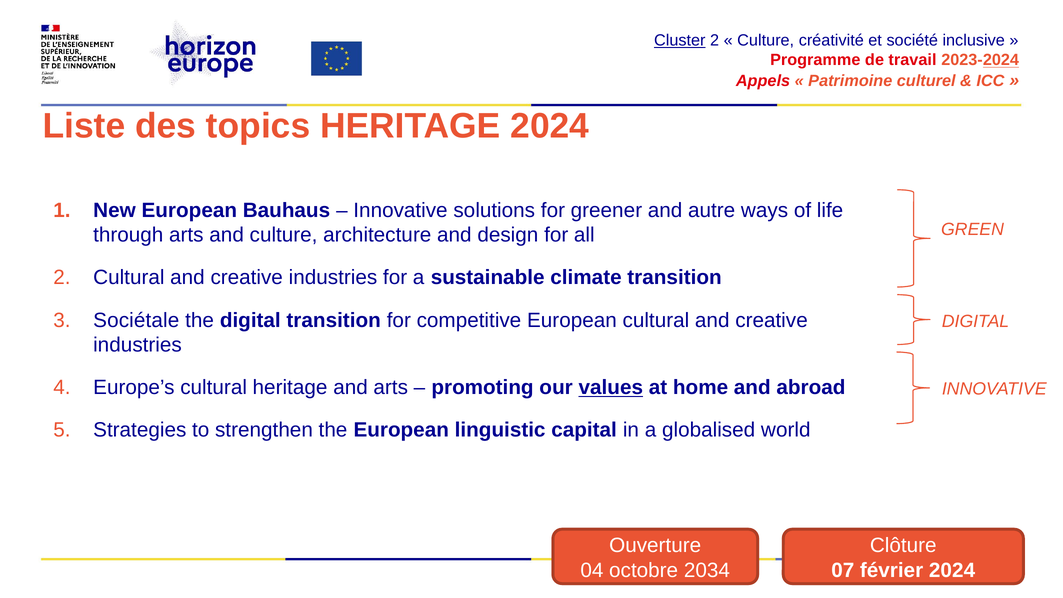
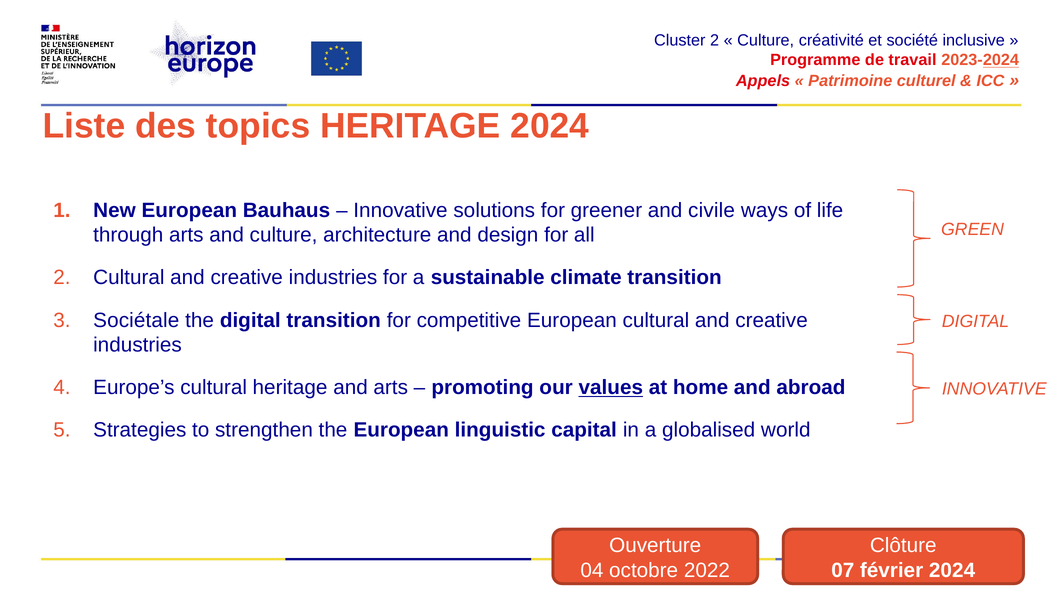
Cluster underline: present -> none
autre: autre -> civile
2034: 2034 -> 2022
